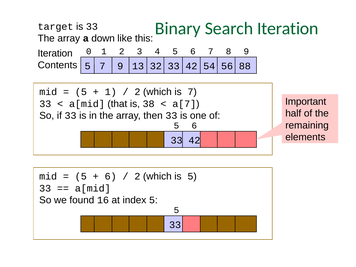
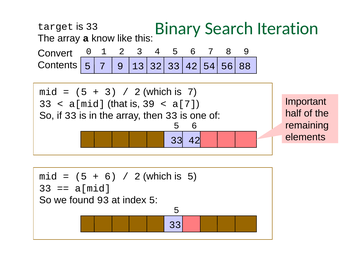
down: down -> know
Iteration at (55, 53): Iteration -> Convert
1 at (111, 92): 1 -> 3
38: 38 -> 39
16: 16 -> 93
